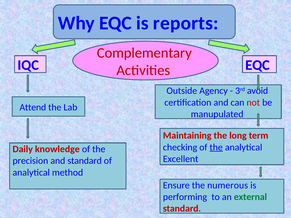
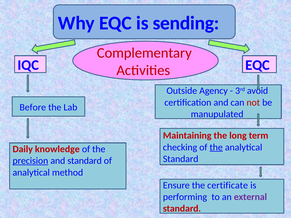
reports: reports -> sending
Attend: Attend -> Before
Excellent at (181, 159): Excellent -> Standard
precision underline: none -> present
numerous: numerous -> certificate
external colour: green -> purple
